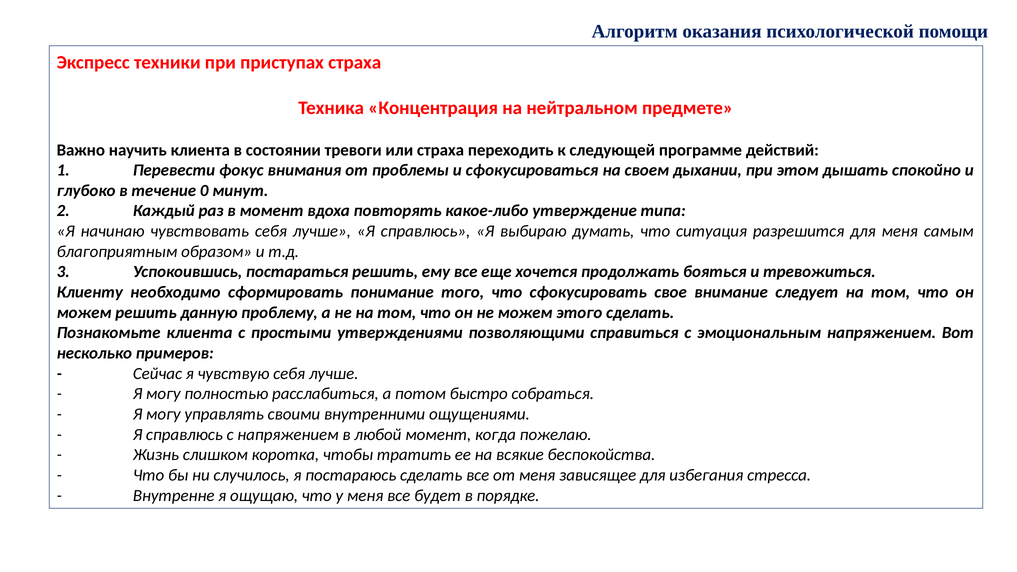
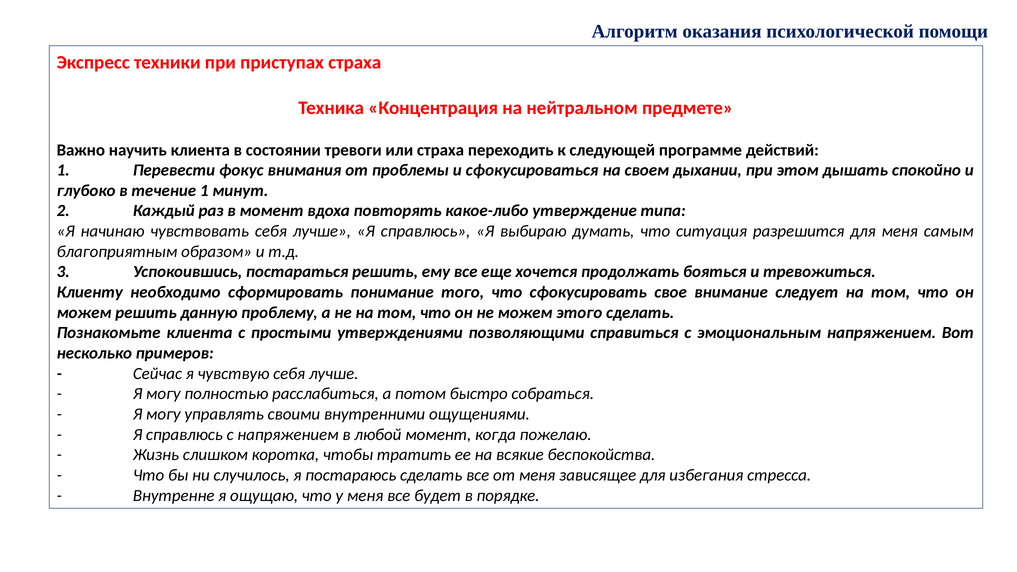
течение 0: 0 -> 1
